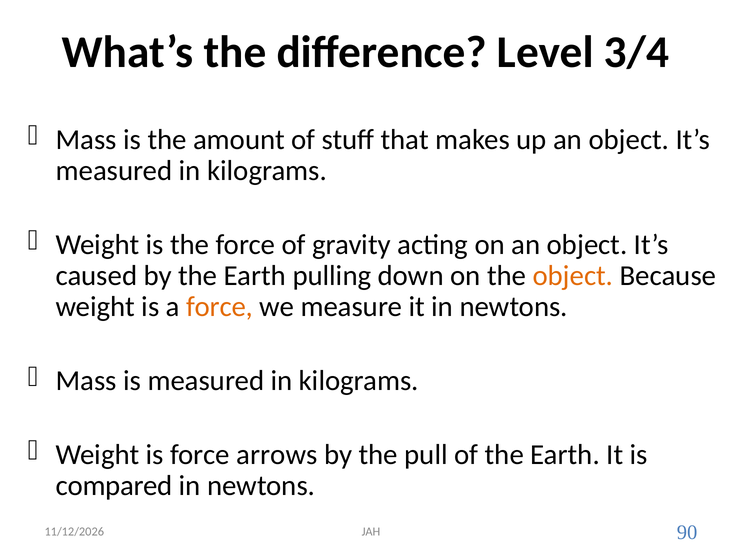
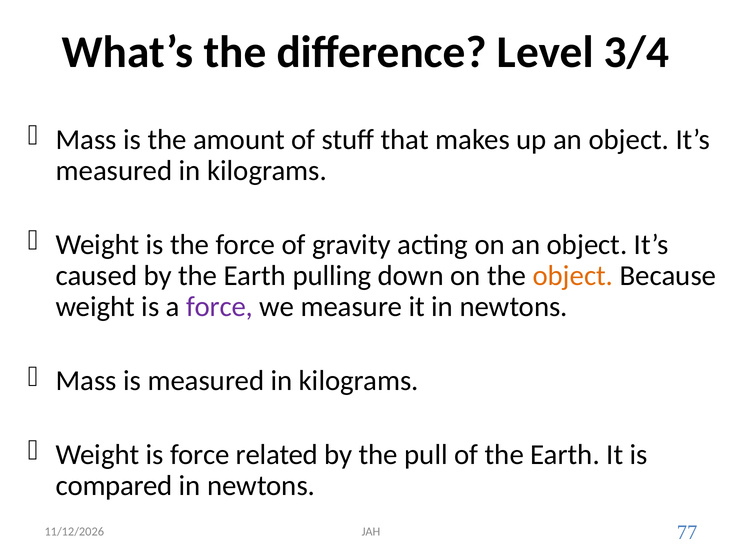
force at (220, 307) colour: orange -> purple
arrows: arrows -> related
90: 90 -> 77
